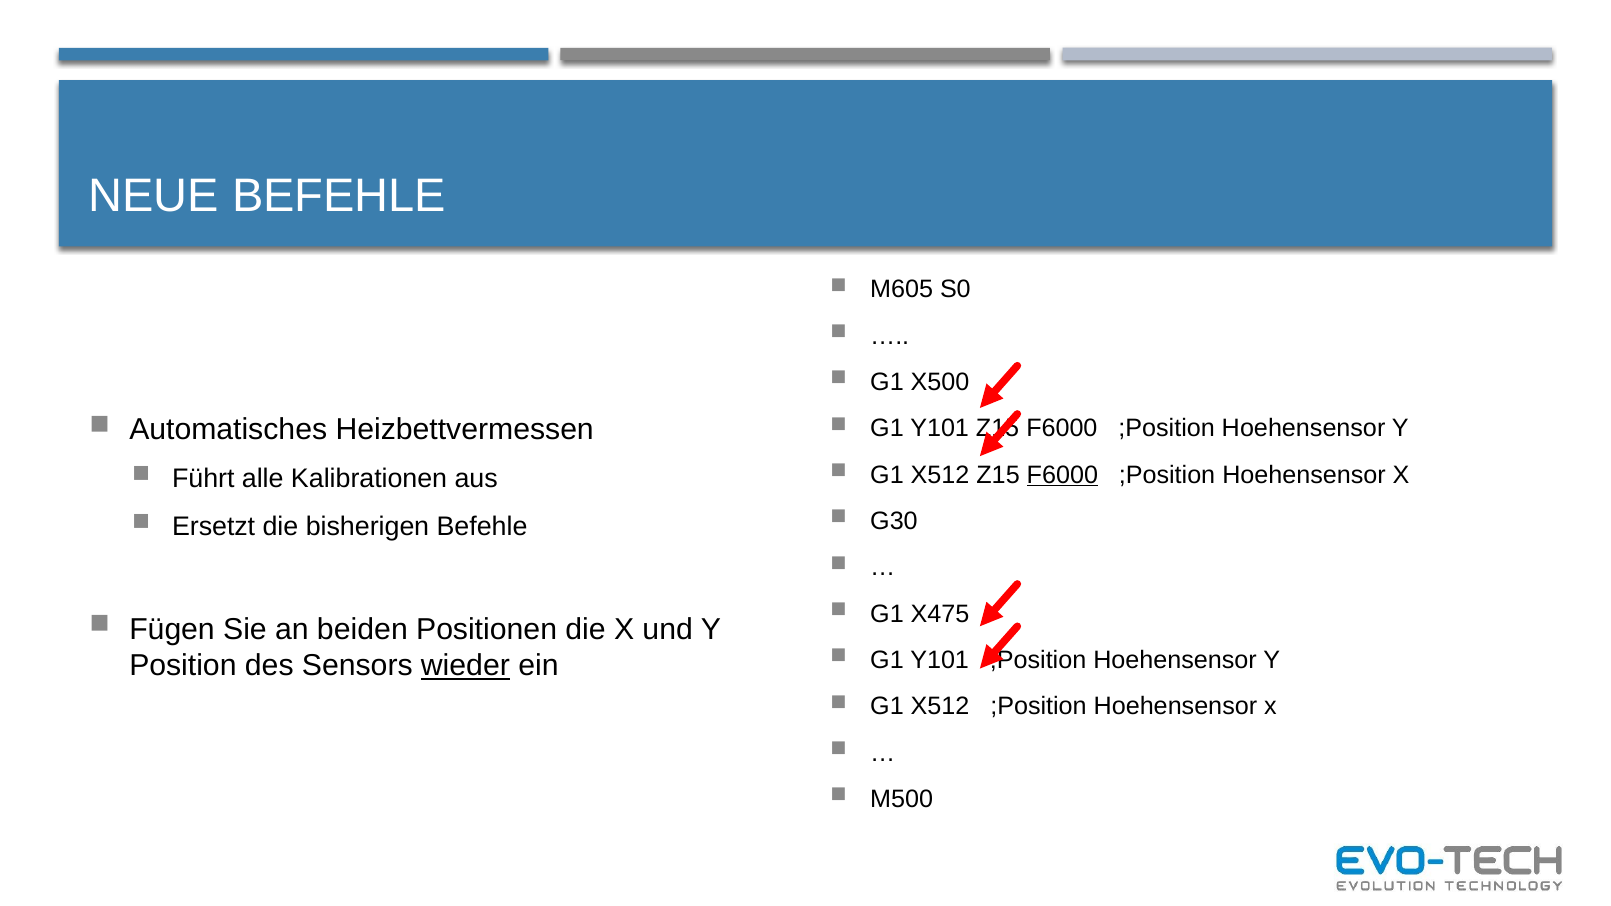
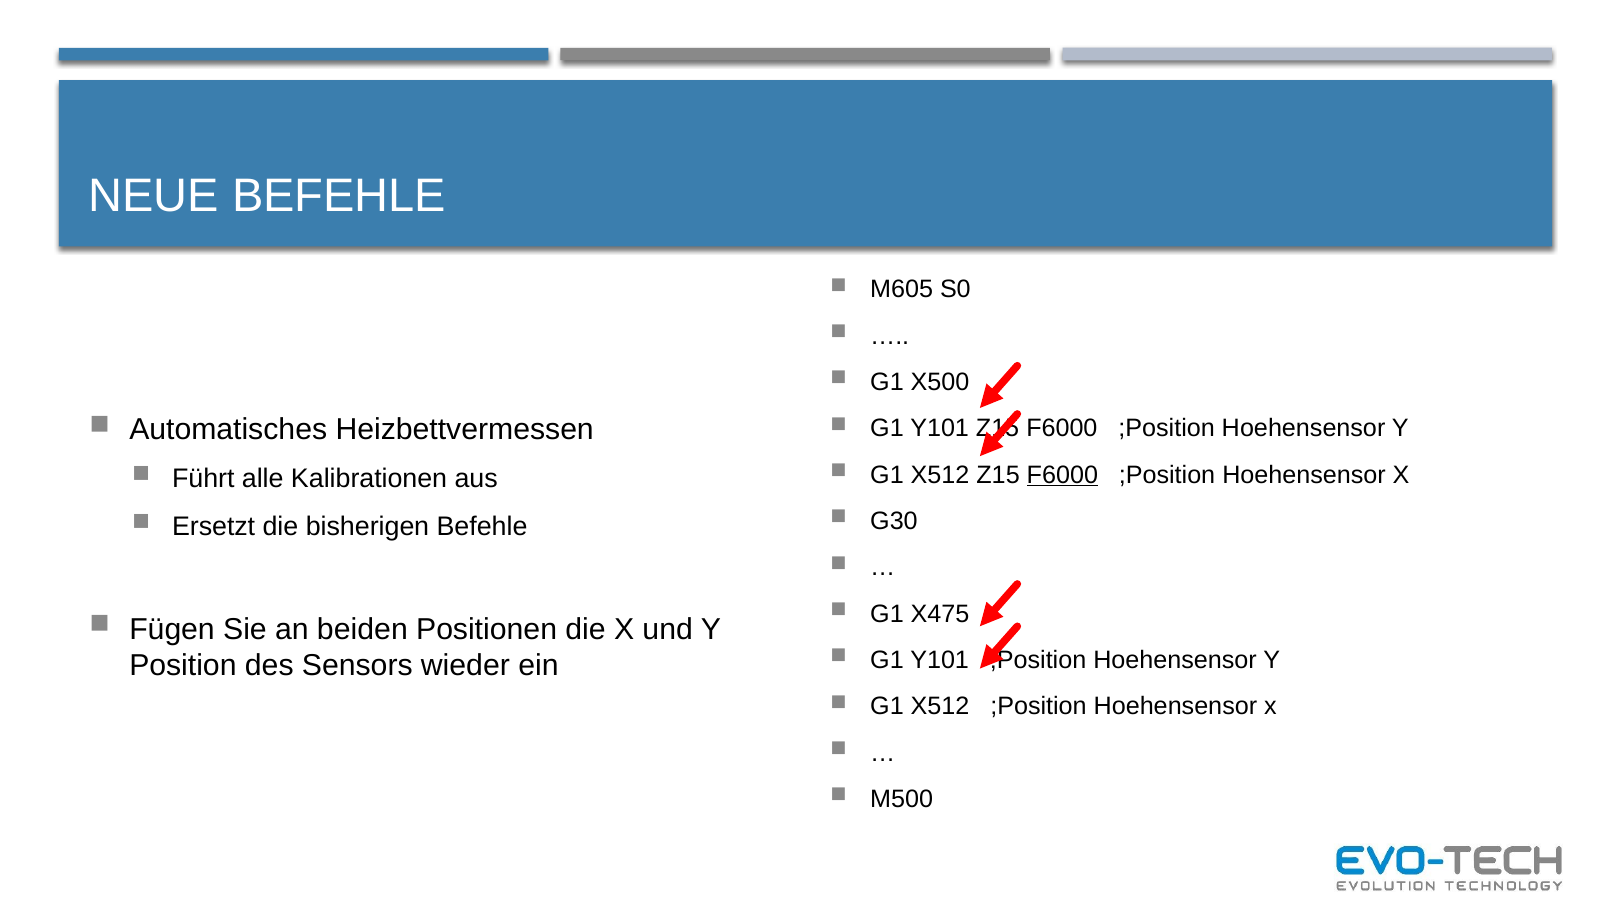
wieder underline: present -> none
